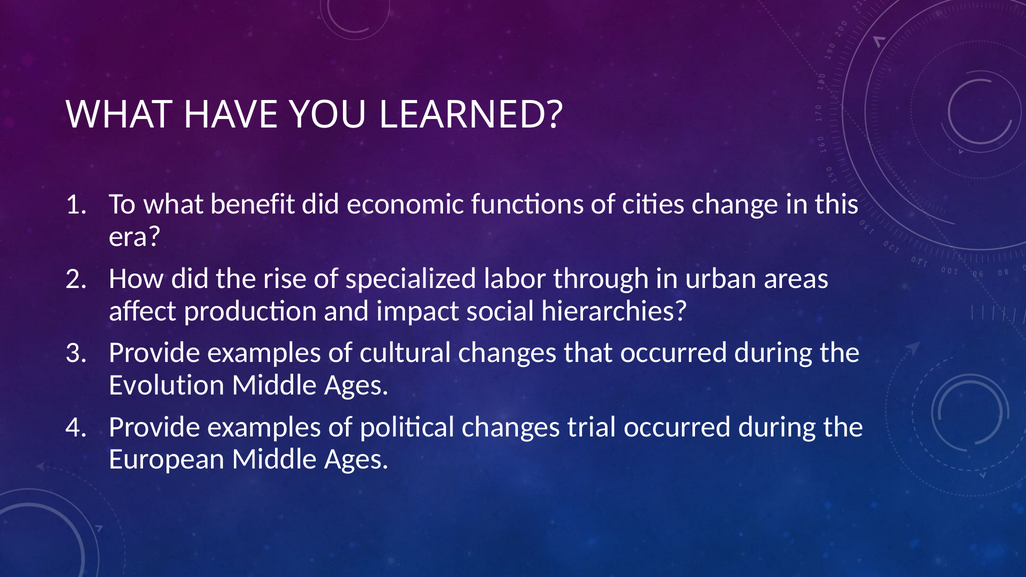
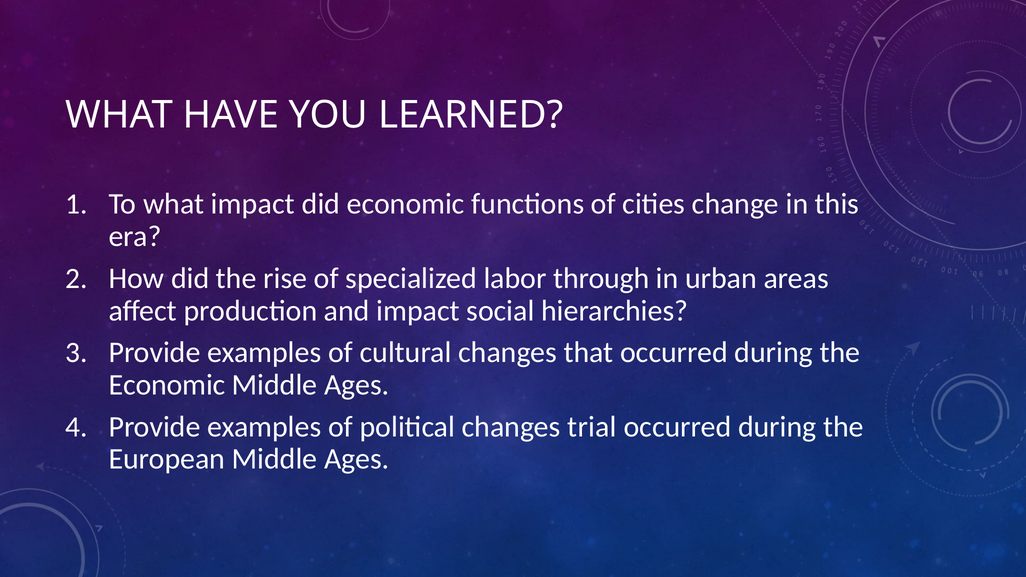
what benefit: benefit -> impact
Evolution at (167, 385): Evolution -> Economic
